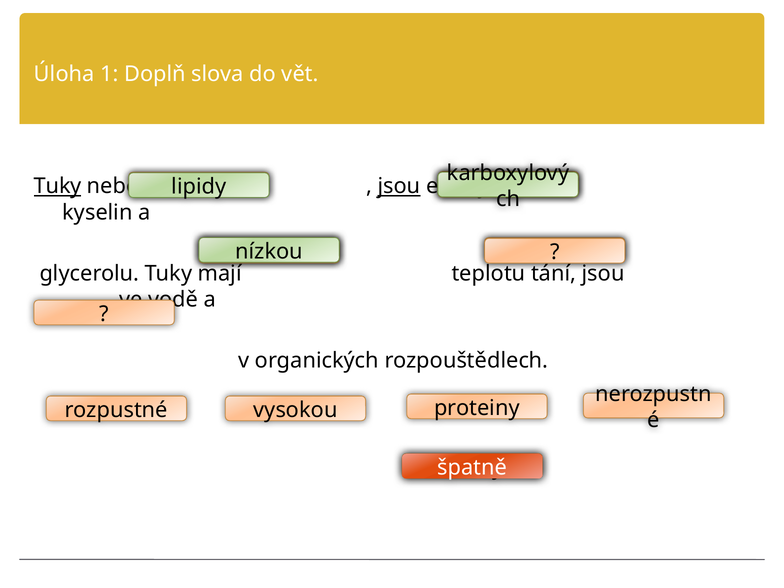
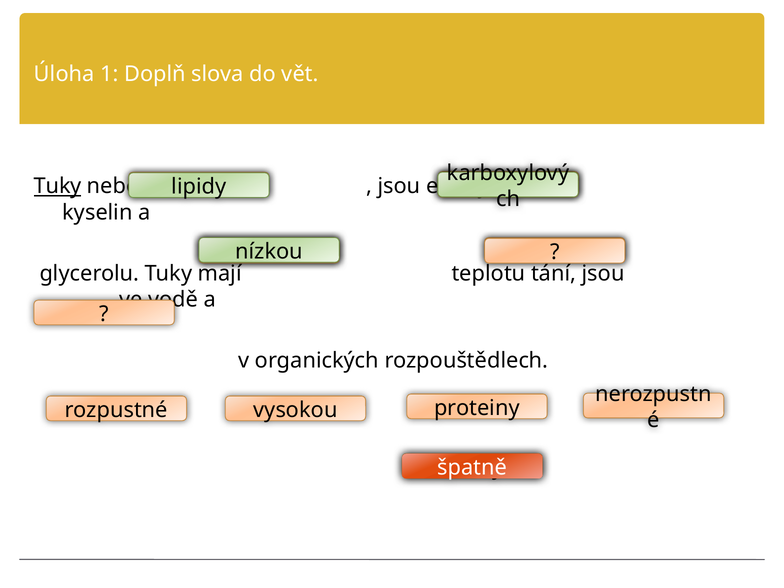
jsou at (399, 186) underline: present -> none
